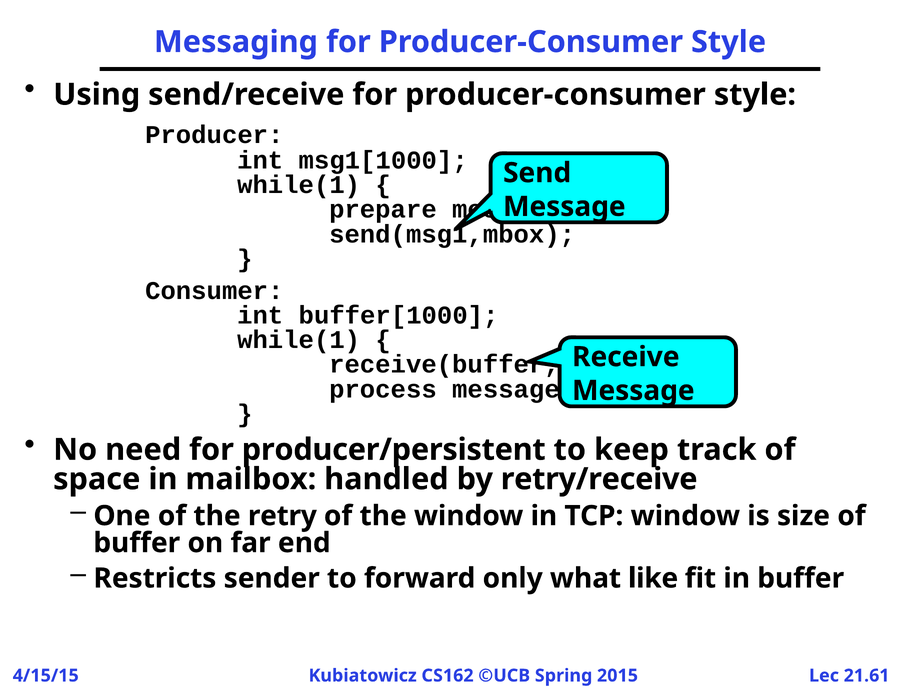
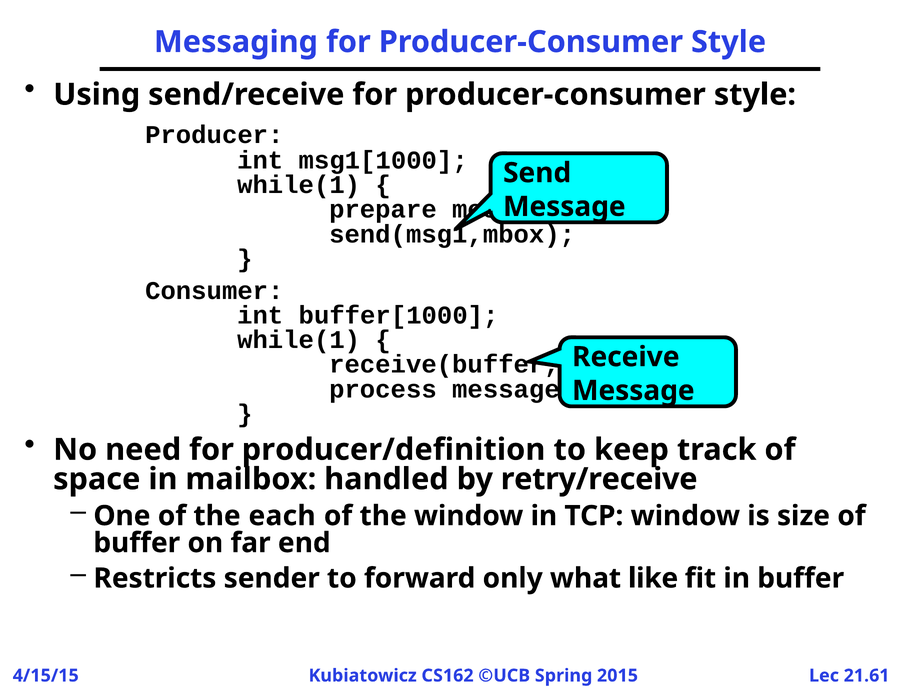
producer/persistent: producer/persistent -> producer/definition
retry: retry -> each
